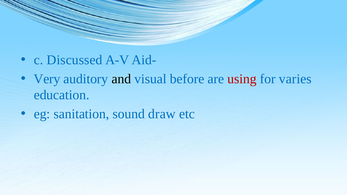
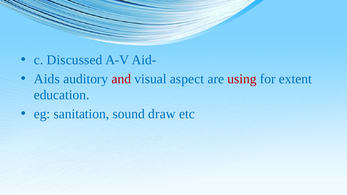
Very: Very -> Aids
and colour: black -> red
before: before -> aspect
varies: varies -> extent
